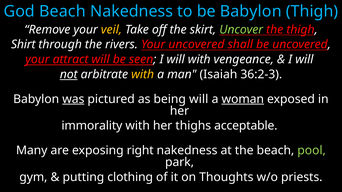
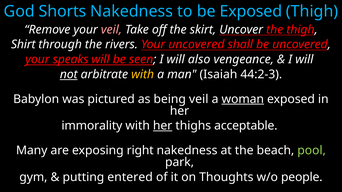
God Beach: Beach -> Shorts
be Babylon: Babylon -> Exposed
veil at (111, 30) colour: yellow -> pink
Uncover colour: light green -> white
attract: attract -> speaks
will with: with -> also
36:2-3: 36:2-3 -> 44:2-3
was underline: present -> none
being will: will -> veil
her at (163, 126) underline: none -> present
clothing: clothing -> entered
priests: priests -> people
